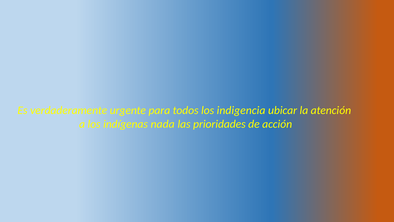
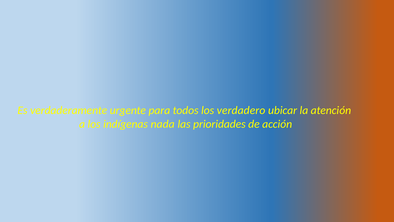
indigencia: indigencia -> verdadero
